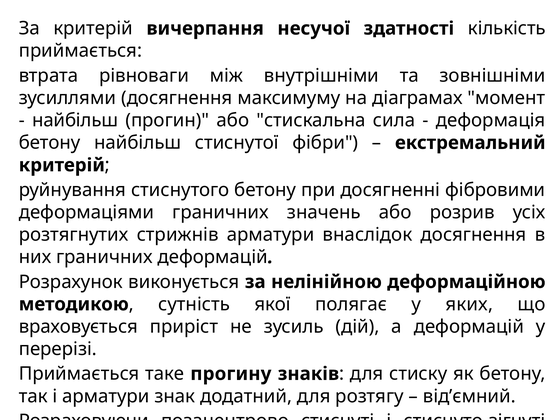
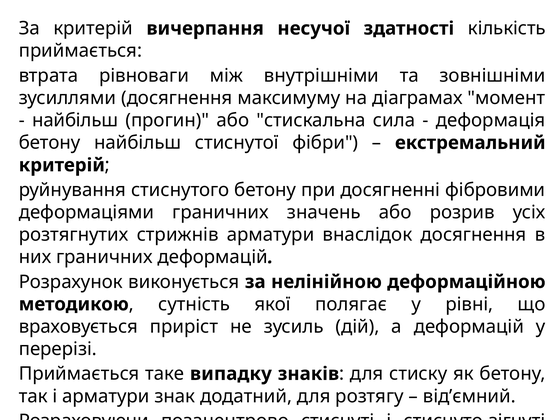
яких: яких -> рівні
таке прогину: прогину -> випадку
